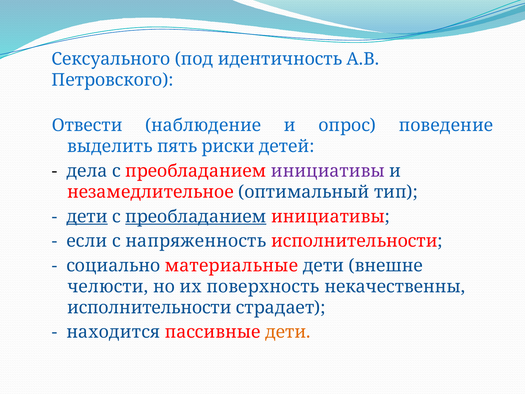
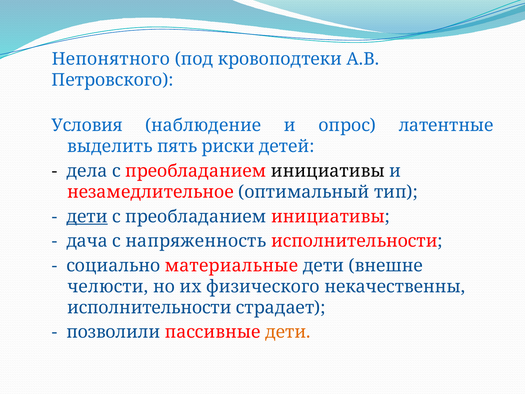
Сексуального: Сексуального -> Непонятного
идентичность: идентичность -> кровоподтеки
Отвести: Отвести -> Условия
поведение: поведение -> латентные
инициативы at (328, 171) colour: purple -> black
преобладанием at (196, 216) underline: present -> none
если: если -> дача
поверхность: поверхность -> физического
находится: находится -> позволили
